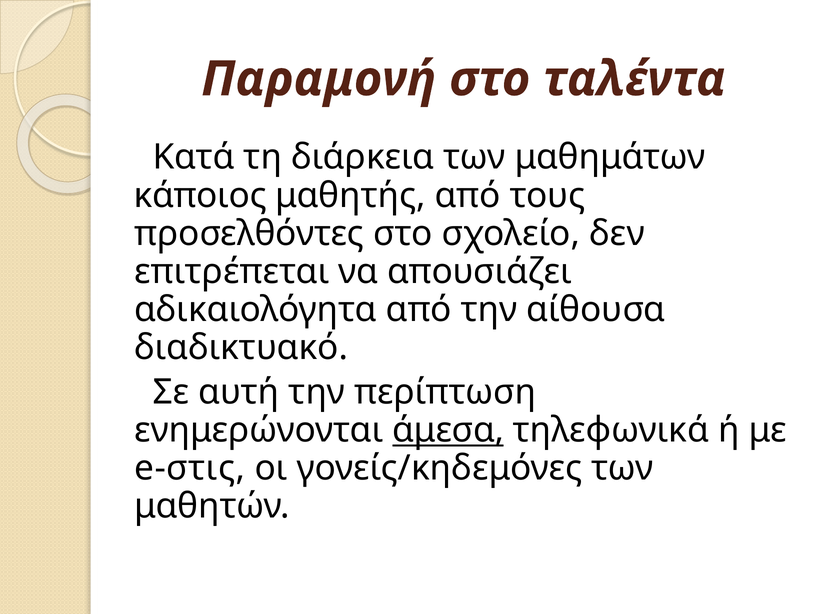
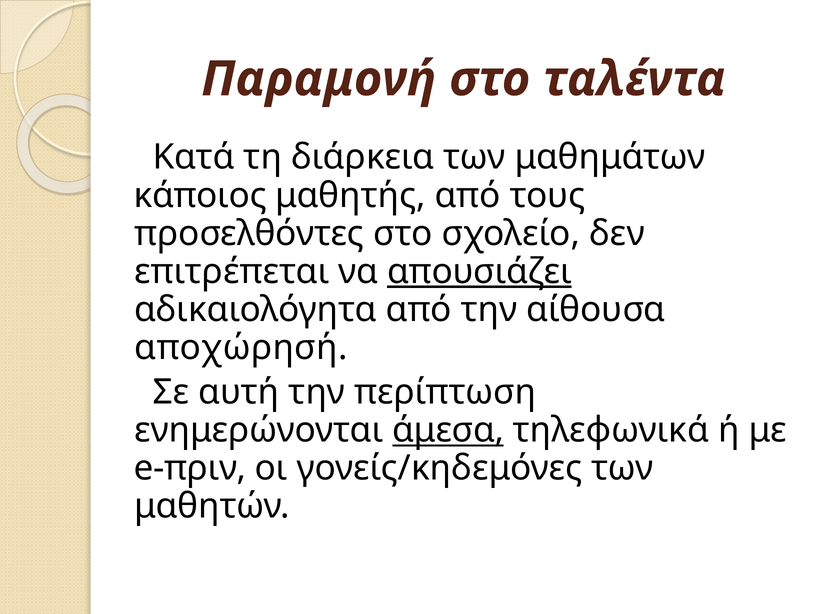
απουσιάζει underline: none -> present
διαδικτυακό: διαδικτυακό -> αποχώρησή
e-στις: e-στις -> e-πριν
